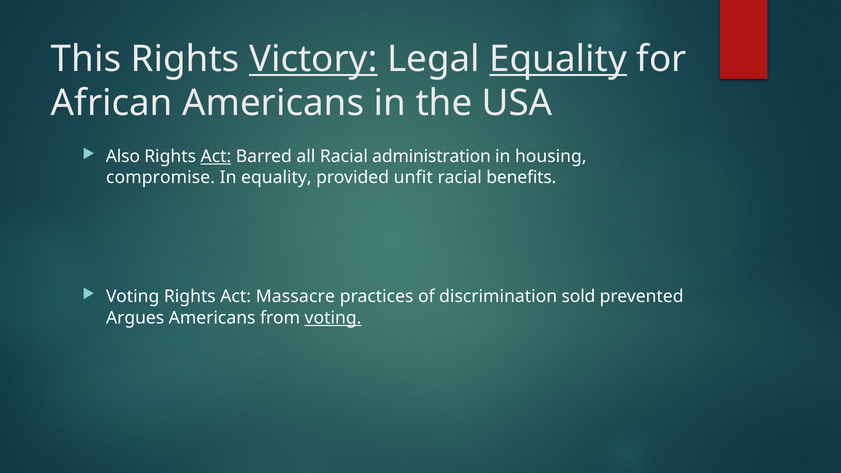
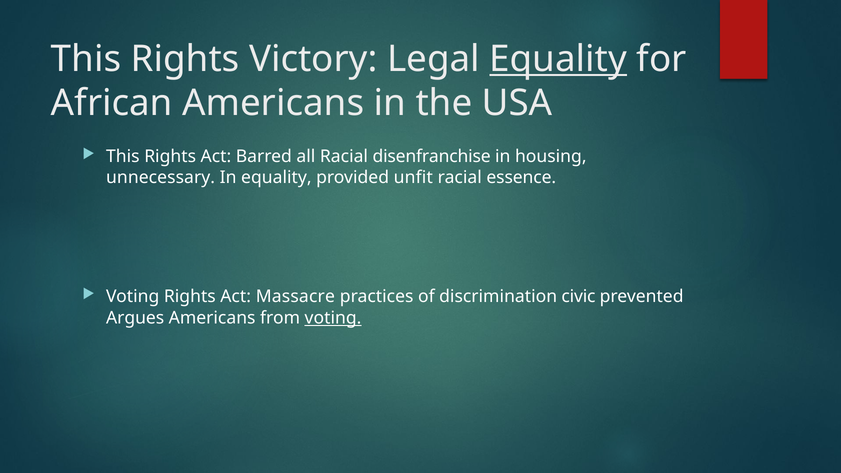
Victory underline: present -> none
Also at (123, 157): Also -> This
Act at (216, 157) underline: present -> none
administration: administration -> disenfranchise
compromise: compromise -> unnecessary
benefits: benefits -> essence
sold: sold -> civic
